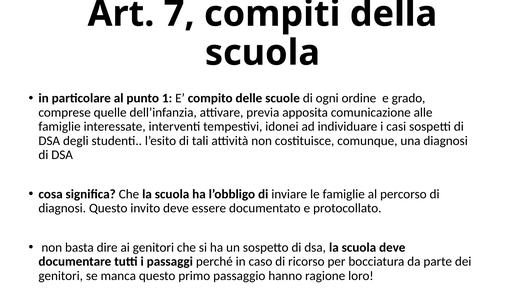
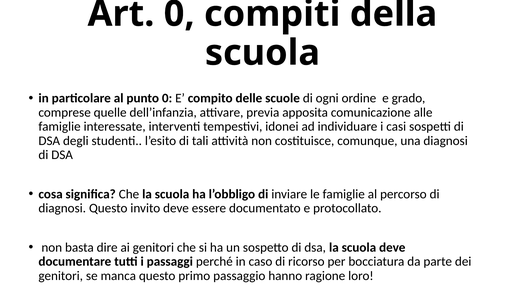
Art 7: 7 -> 0
punto 1: 1 -> 0
